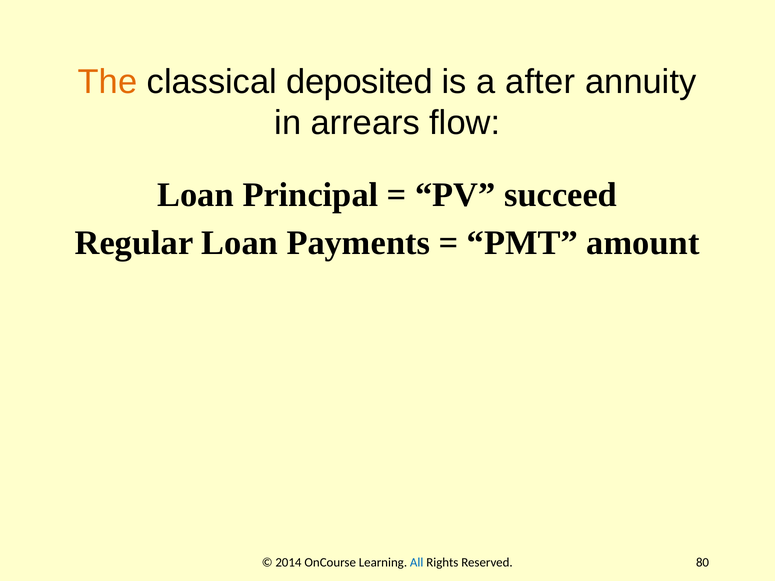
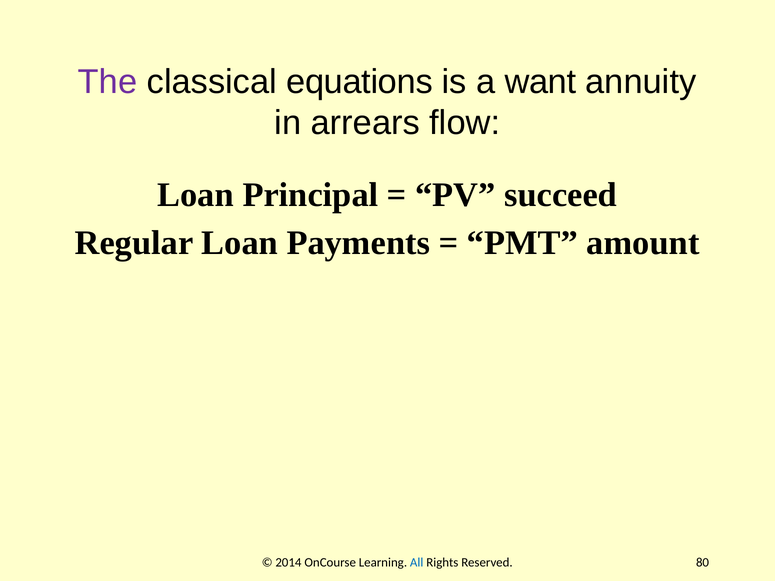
The colour: orange -> purple
deposited: deposited -> equations
after: after -> want
